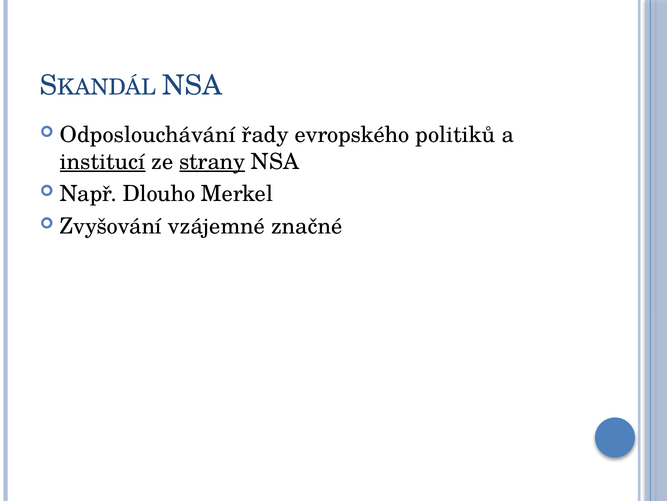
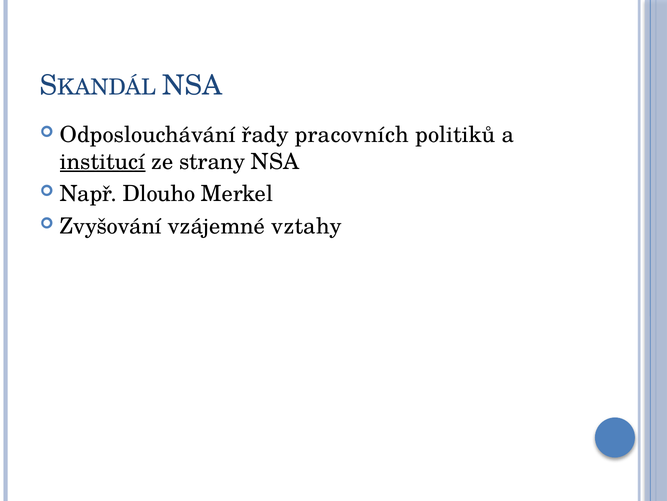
evropského: evropského -> pracovních
strany underline: present -> none
značné: značné -> vztahy
